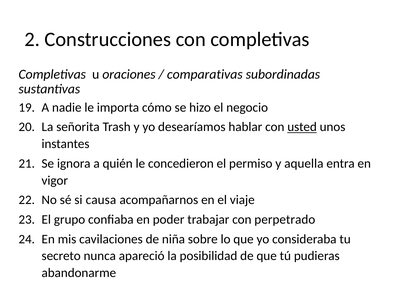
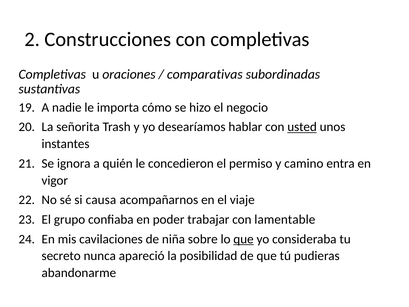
aquella: aquella -> camino
perpetrado: perpetrado -> lamentable
que at (244, 239) underline: none -> present
